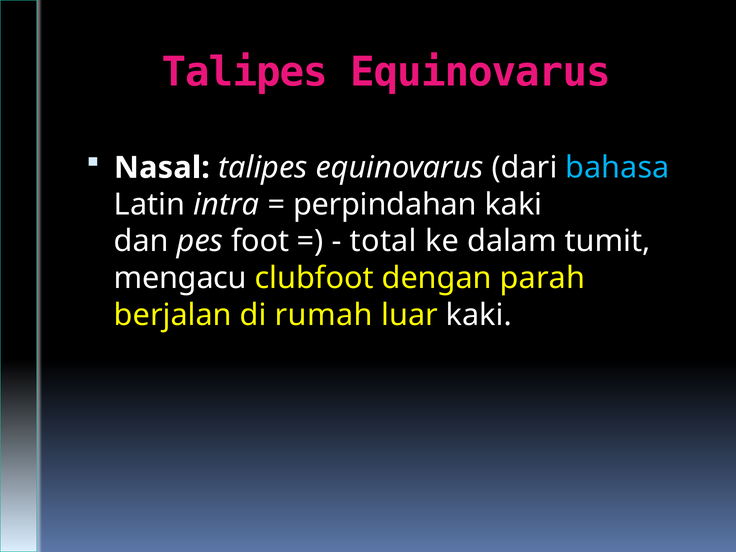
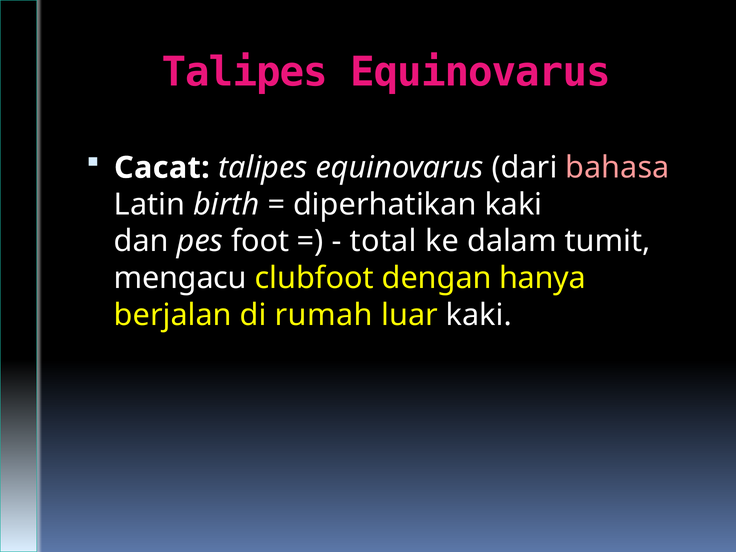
Nasal: Nasal -> Cacat
bahasa colour: light blue -> pink
intra: intra -> birth
perpindahan: perpindahan -> diperhatikan
parah: parah -> hanya
